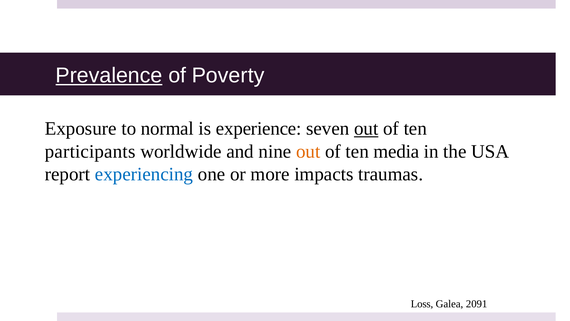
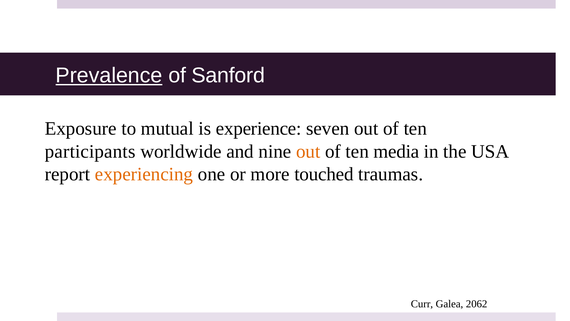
Poverty: Poverty -> Sanford
normal: normal -> mutual
out at (366, 129) underline: present -> none
experiencing colour: blue -> orange
impacts: impacts -> touched
Loss: Loss -> Curr
2091: 2091 -> 2062
